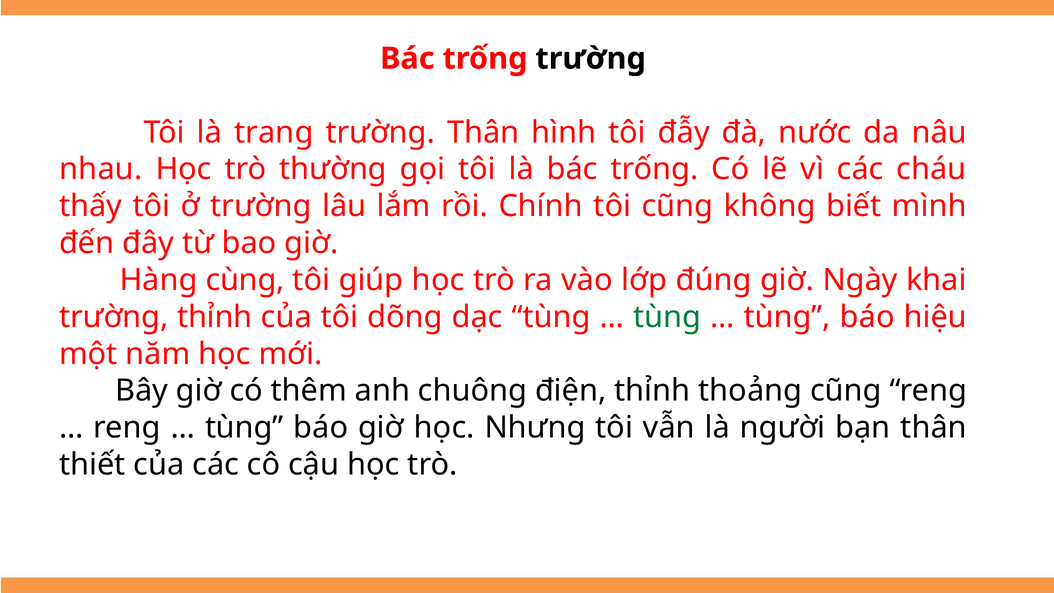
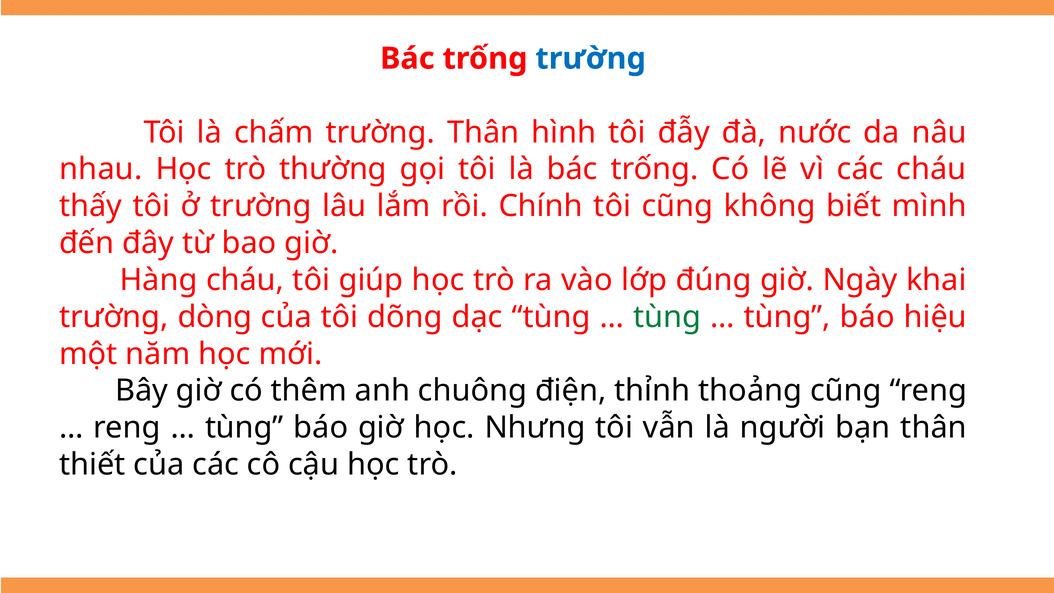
trường at (591, 59) colour: black -> blue
trang: trang -> chấm
Hàng cùng: cùng -> cháu
trường thỉnh: thỉnh -> dòng
